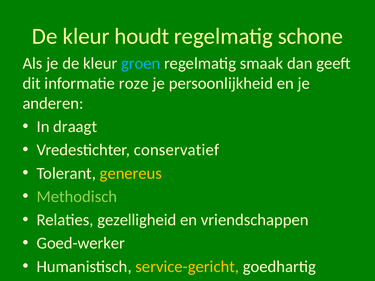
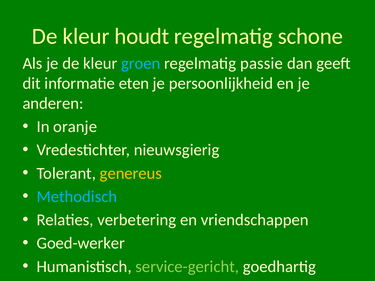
smaak: smaak -> passie
roze: roze -> eten
draagt: draagt -> oranje
conservatief: conservatief -> nieuwsgierig
Methodisch colour: light green -> light blue
gezelligheid: gezelligheid -> verbetering
service-gericht colour: yellow -> light green
